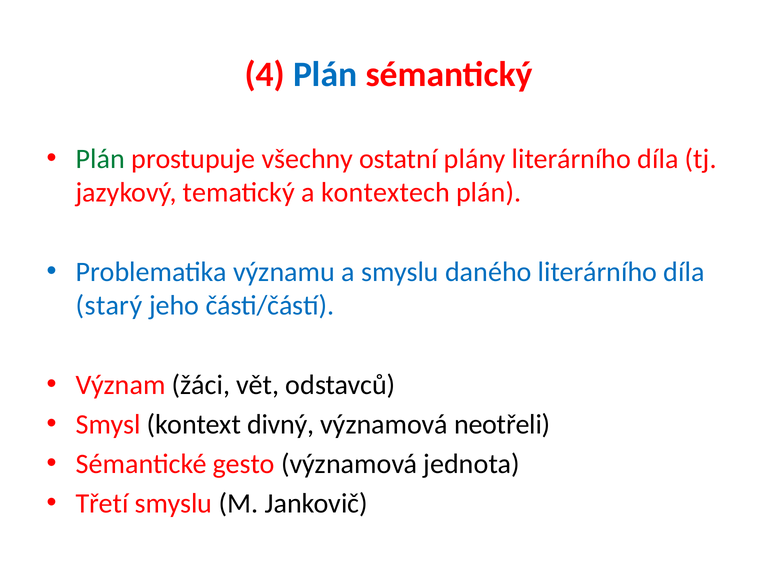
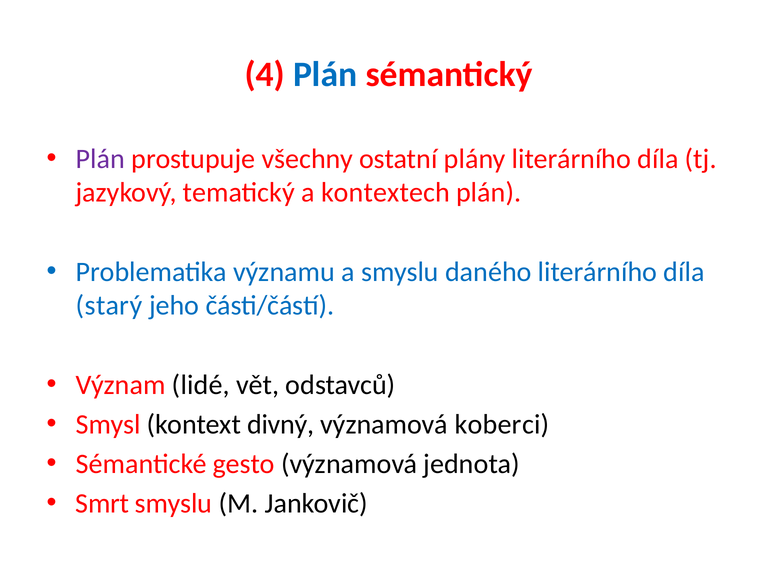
Plán at (100, 159) colour: green -> purple
žáci: žáci -> lidé
neotřeli: neotřeli -> koberci
Třetí: Třetí -> Smrt
